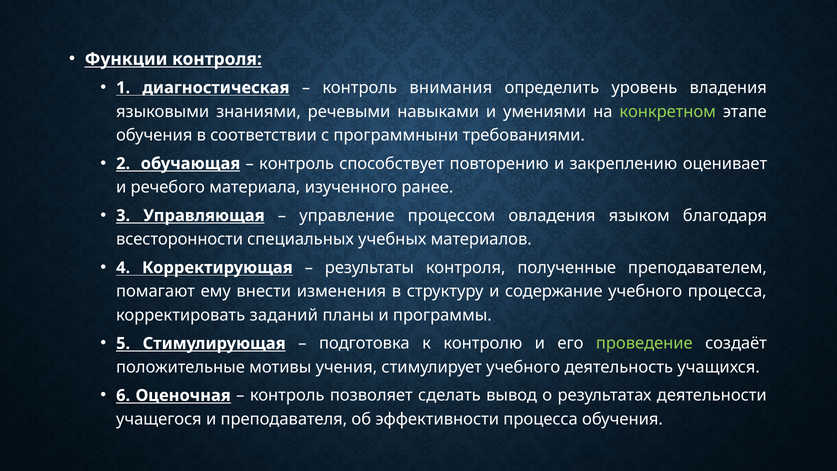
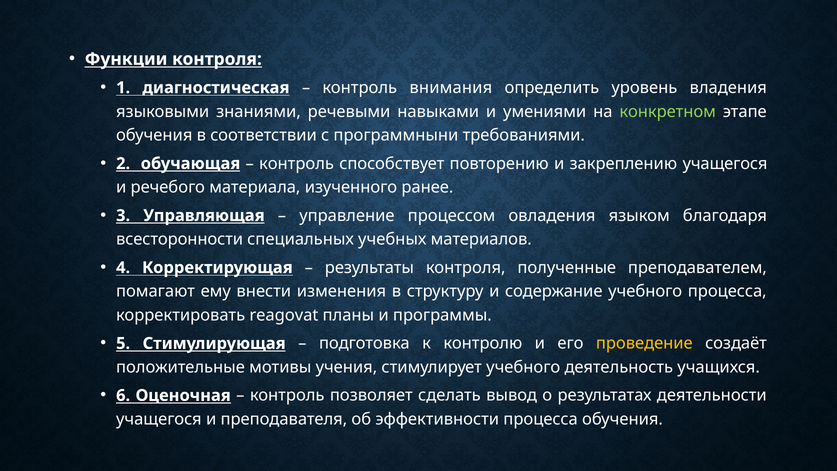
закреплению оценивает: оценивает -> учащегося
заданий: заданий -> reagovat
проведение colour: light green -> yellow
